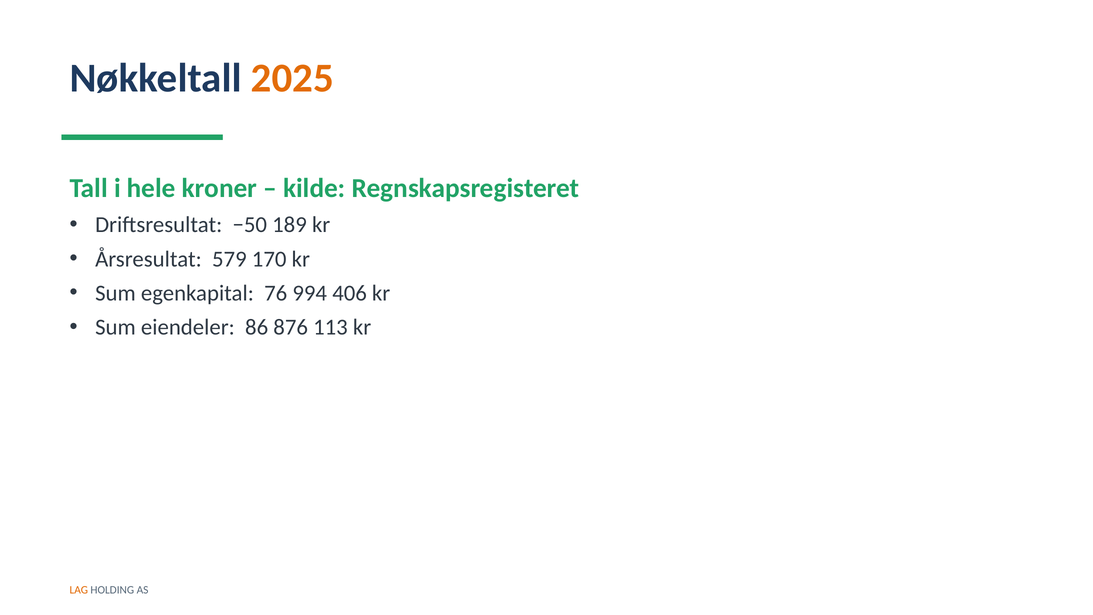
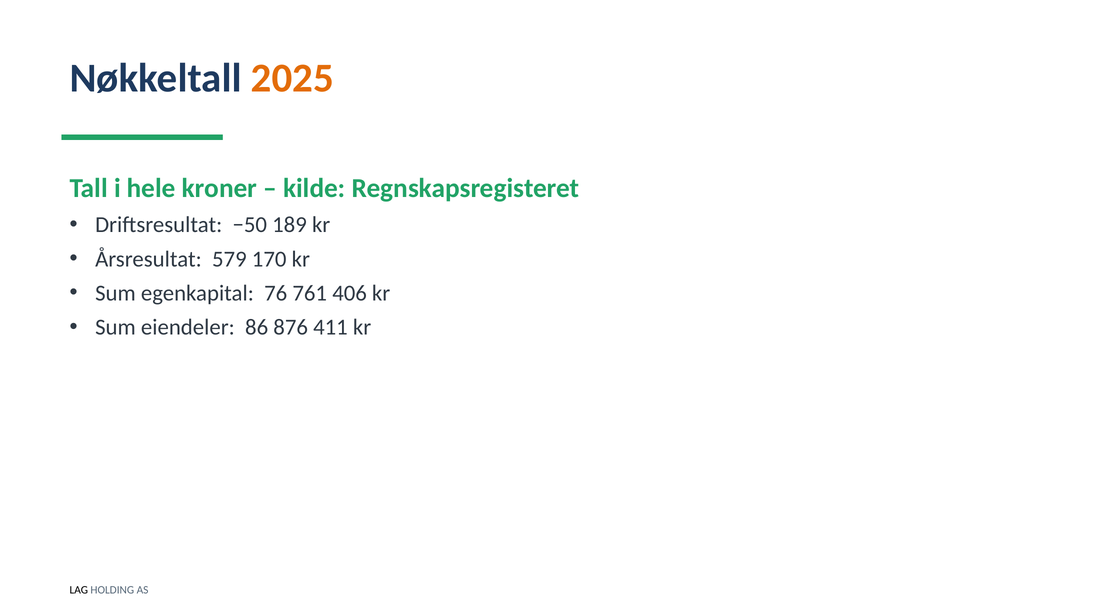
994: 994 -> 761
113: 113 -> 411
LAG colour: orange -> black
